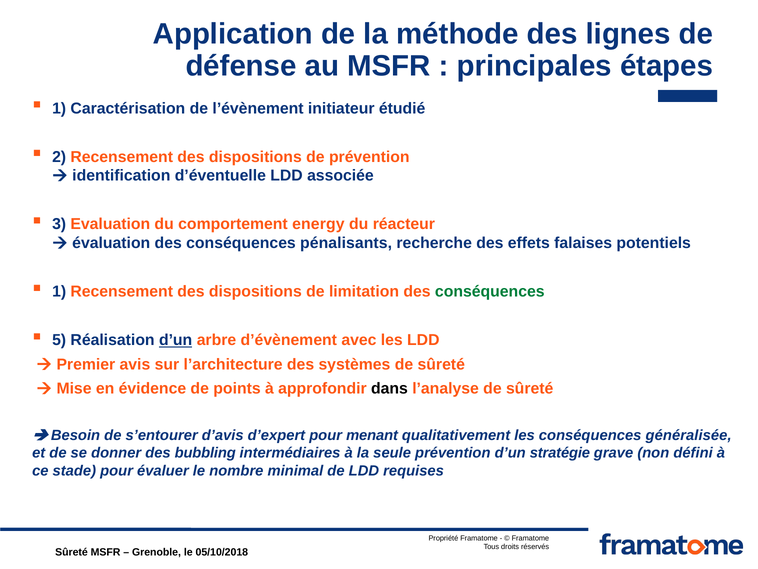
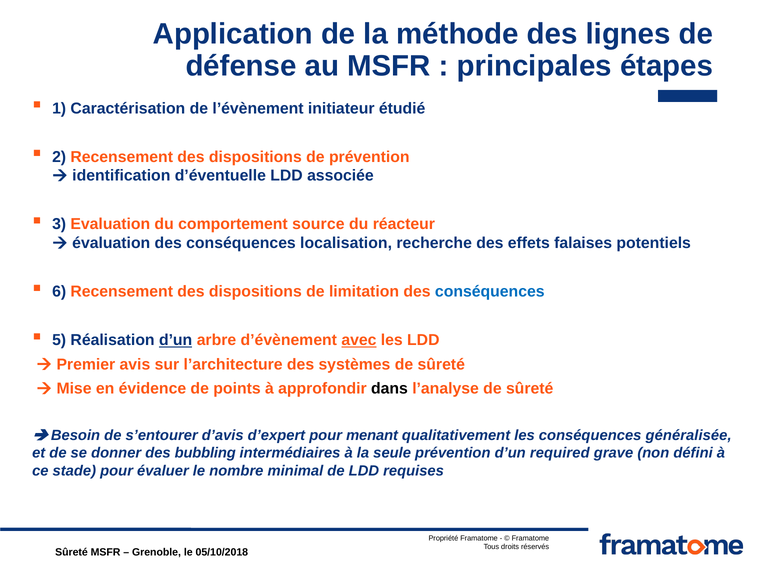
energy: energy -> source
pénalisants: pénalisants -> localisation
1 at (59, 291): 1 -> 6
conséquences at (490, 291) colour: green -> blue
avec underline: none -> present
stratégie: stratégie -> required
